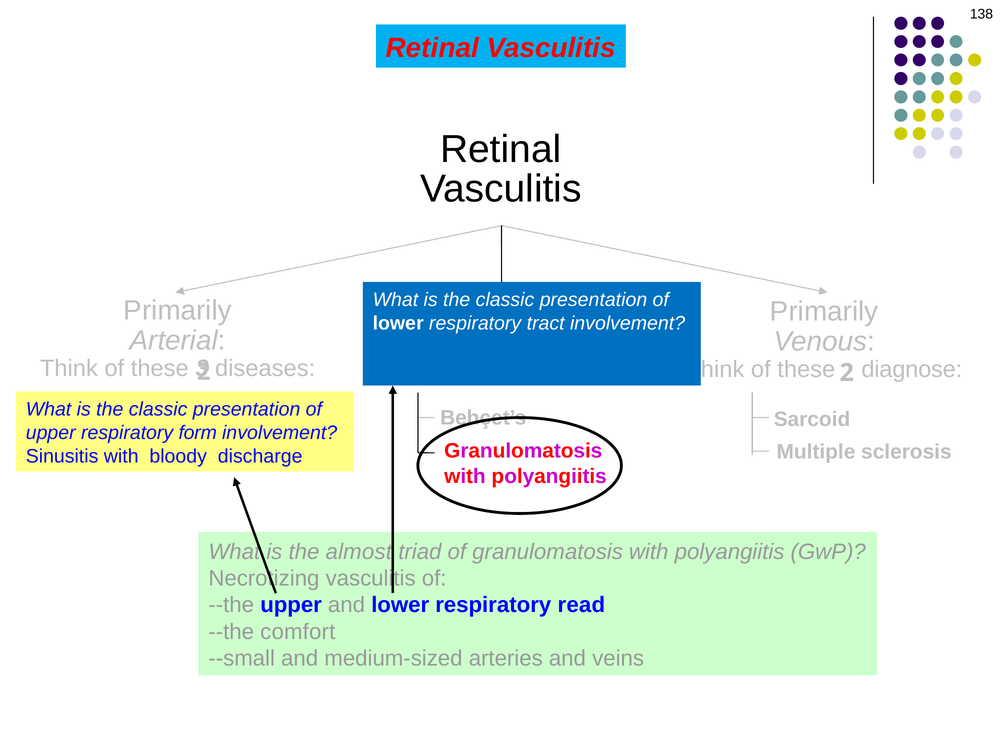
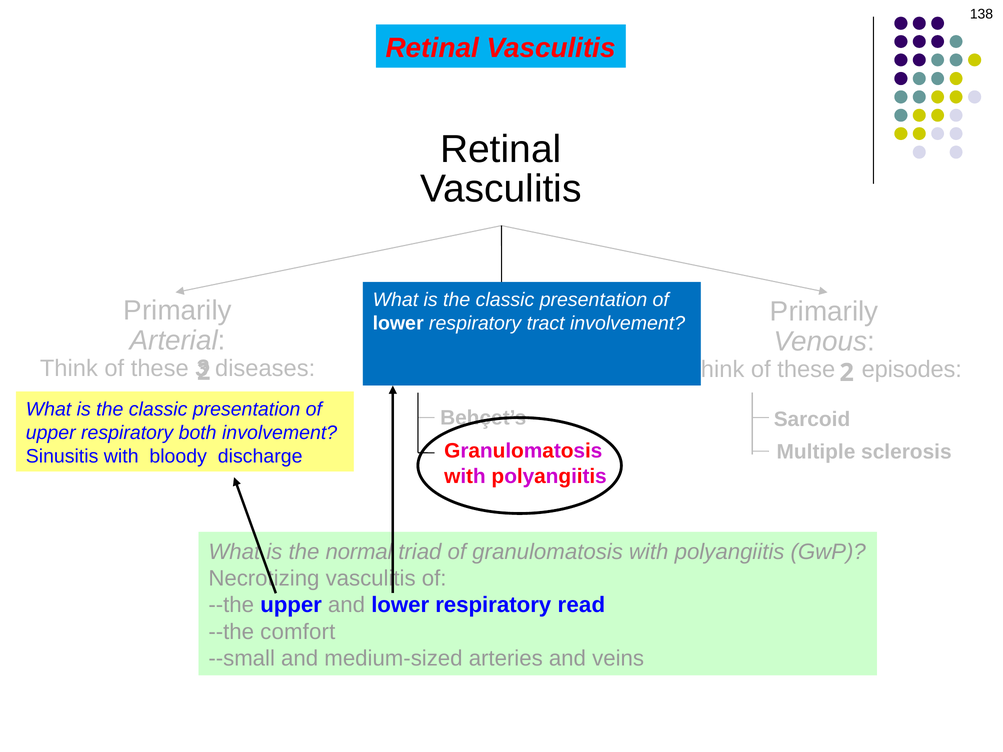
diagnose: diagnose -> episodes
respiratory form: form -> both
almost: almost -> normal
